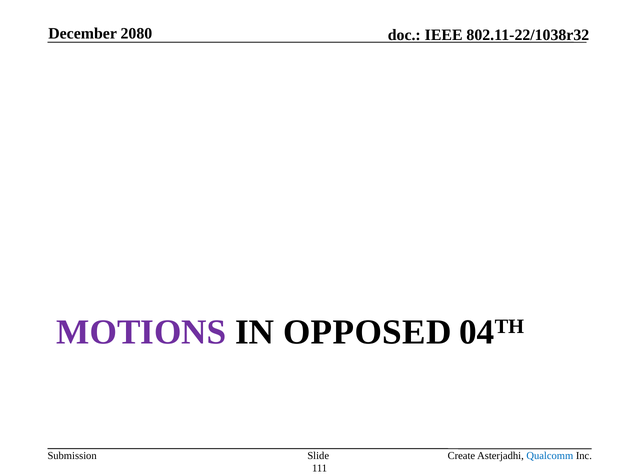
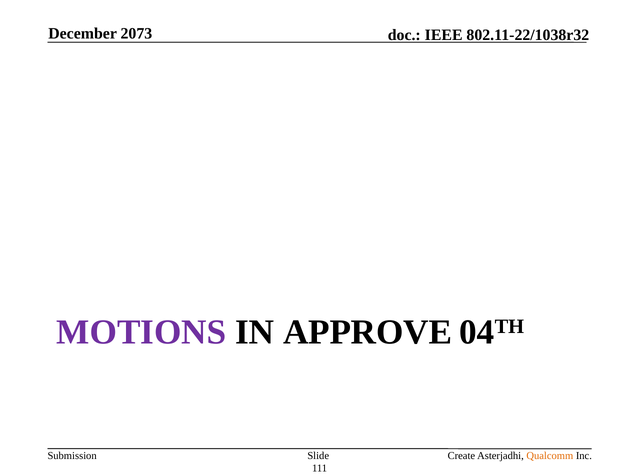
2080: 2080 -> 2073
OPPOSED: OPPOSED -> APPROVE
Qualcomm colour: blue -> orange
